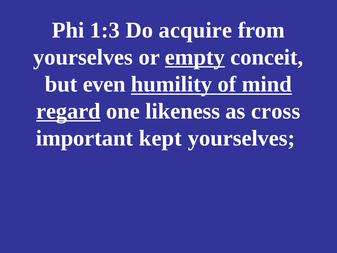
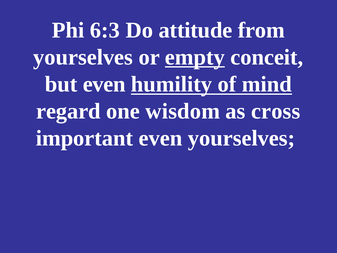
1:3: 1:3 -> 6:3
acquire: acquire -> attitude
regard underline: present -> none
likeness: likeness -> wisdom
important kept: kept -> even
